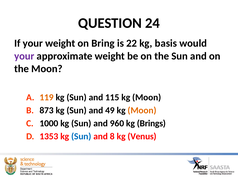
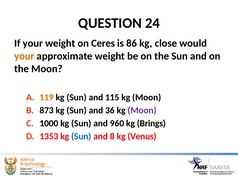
Bring: Bring -> Ceres
22: 22 -> 86
basis: basis -> close
your at (24, 56) colour: purple -> orange
49: 49 -> 36
Moon at (142, 110) colour: orange -> purple
